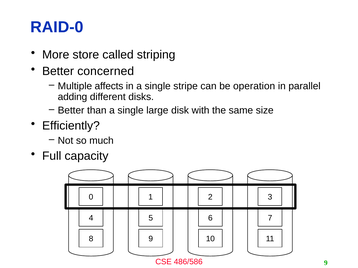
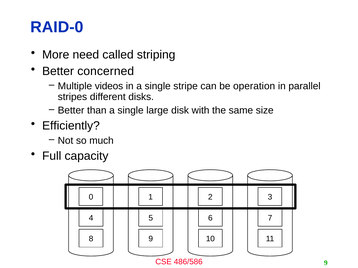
store: store -> need
affects: affects -> videos
adding: adding -> stripes
